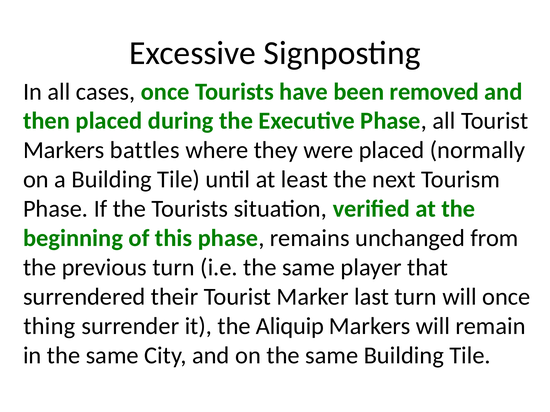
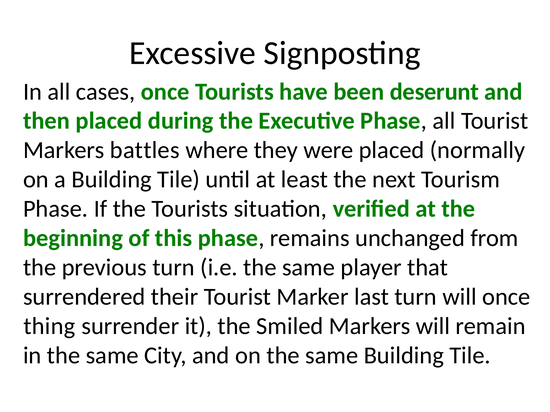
removed: removed -> deserunt
Aliquip: Aliquip -> Smiled
